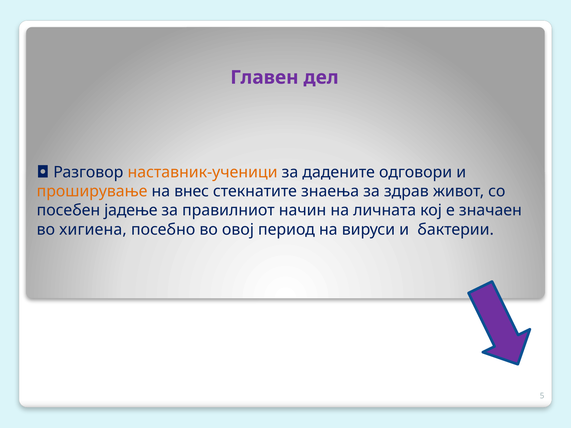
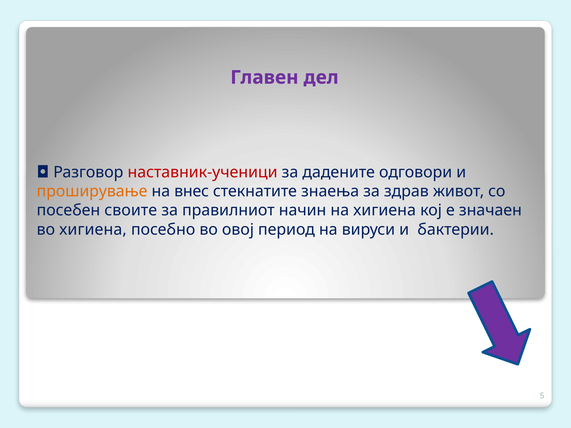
наставник-ученици colour: orange -> red
јадење: јадење -> своите
на личната: личната -> хигиена
